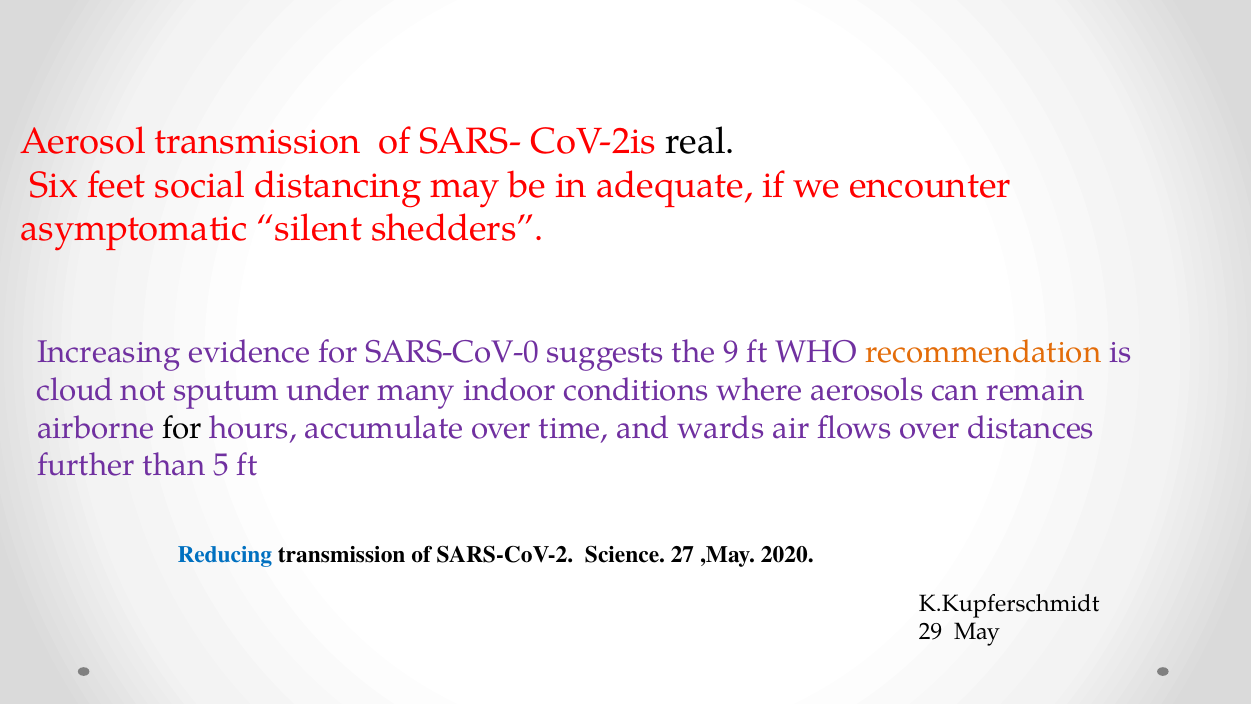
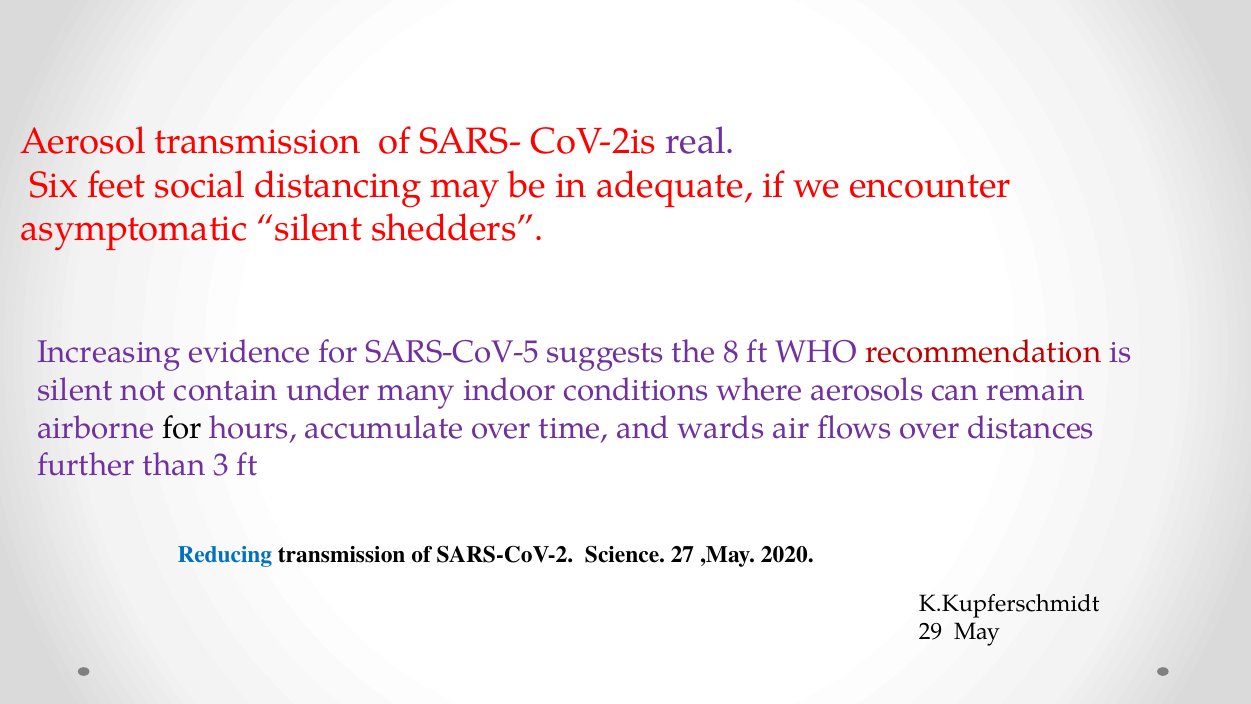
real colour: black -> purple
SARS-CoV-0: SARS-CoV-0 -> SARS-CoV-5
9: 9 -> 8
recommendation colour: orange -> red
cloud at (75, 390): cloud -> silent
sputum: sputum -> contain
5: 5 -> 3
